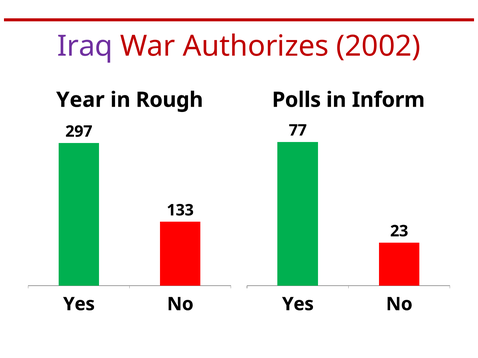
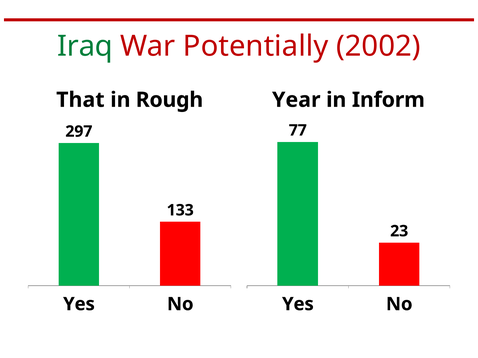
Iraq colour: purple -> green
Authorizes: Authorizes -> Potentially
Year: Year -> That
Polls: Polls -> Year
